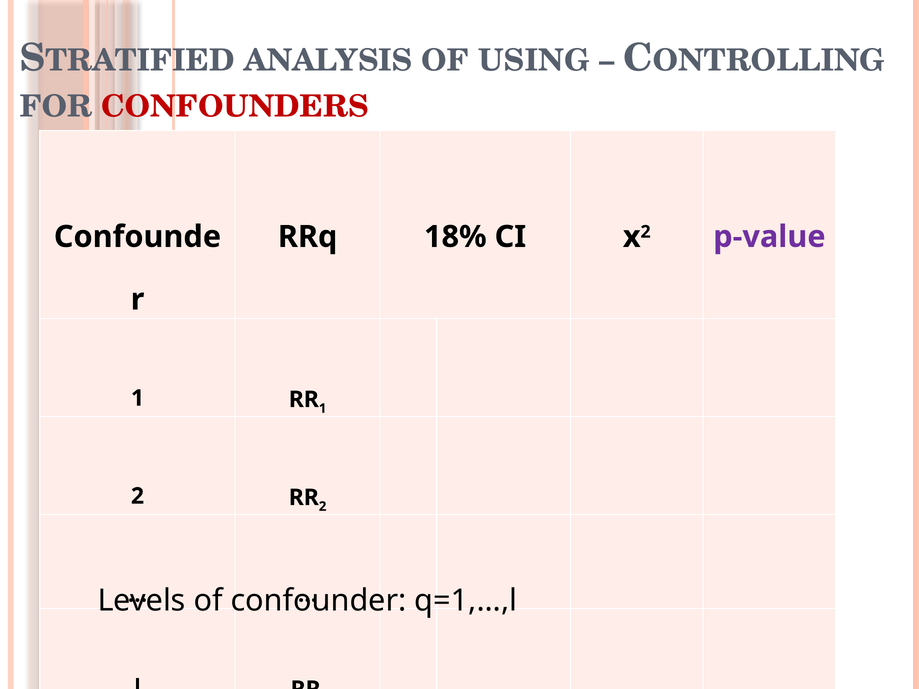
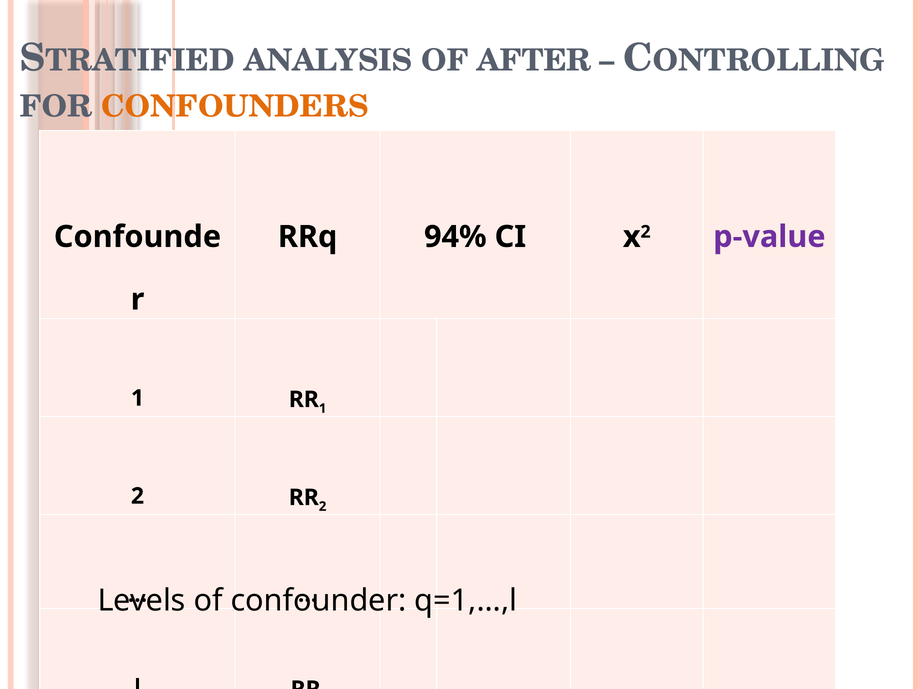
USING: USING -> AFTER
CONFOUNDERS colour: red -> orange
18%: 18% -> 94%
